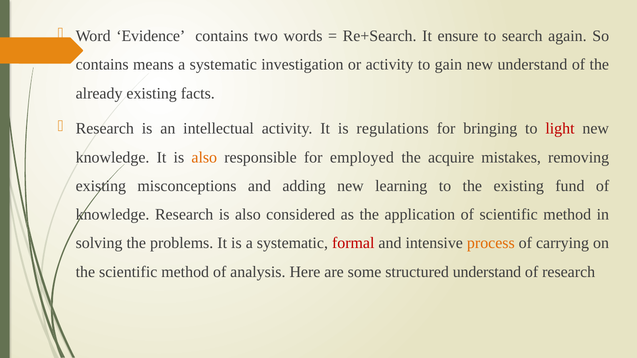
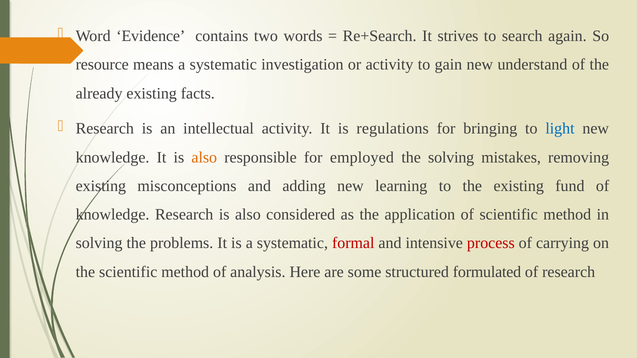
ensure: ensure -> strives
contains at (102, 65): contains -> resource
light colour: red -> blue
the acquire: acquire -> solving
process colour: orange -> red
structured understand: understand -> formulated
